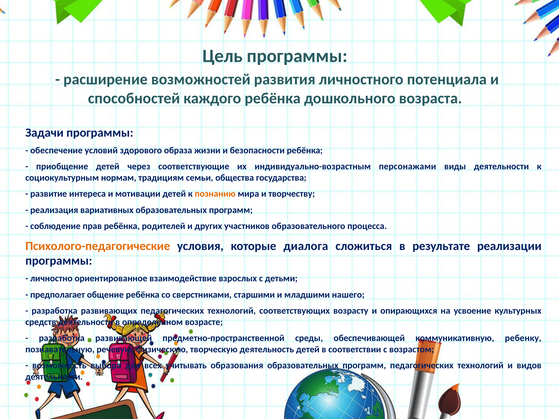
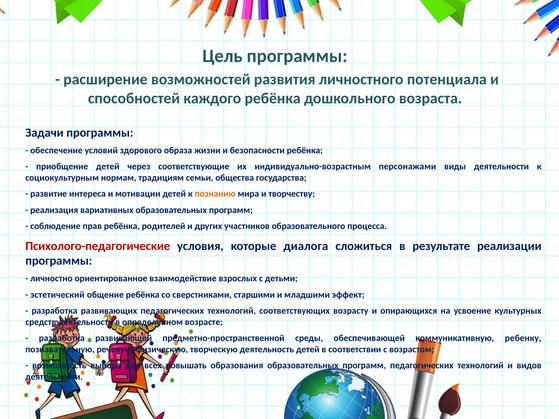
Психолого-педагогические colour: orange -> red
предполагает: предполагает -> эстетический
нашего: нашего -> эффект
учитывать: учитывать -> повышать
